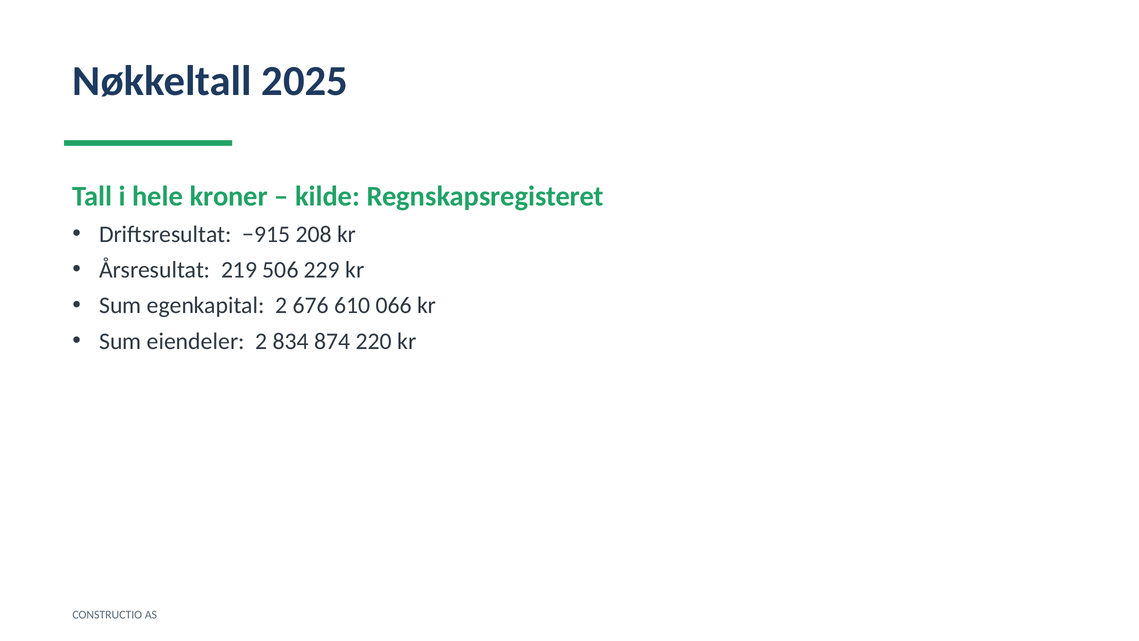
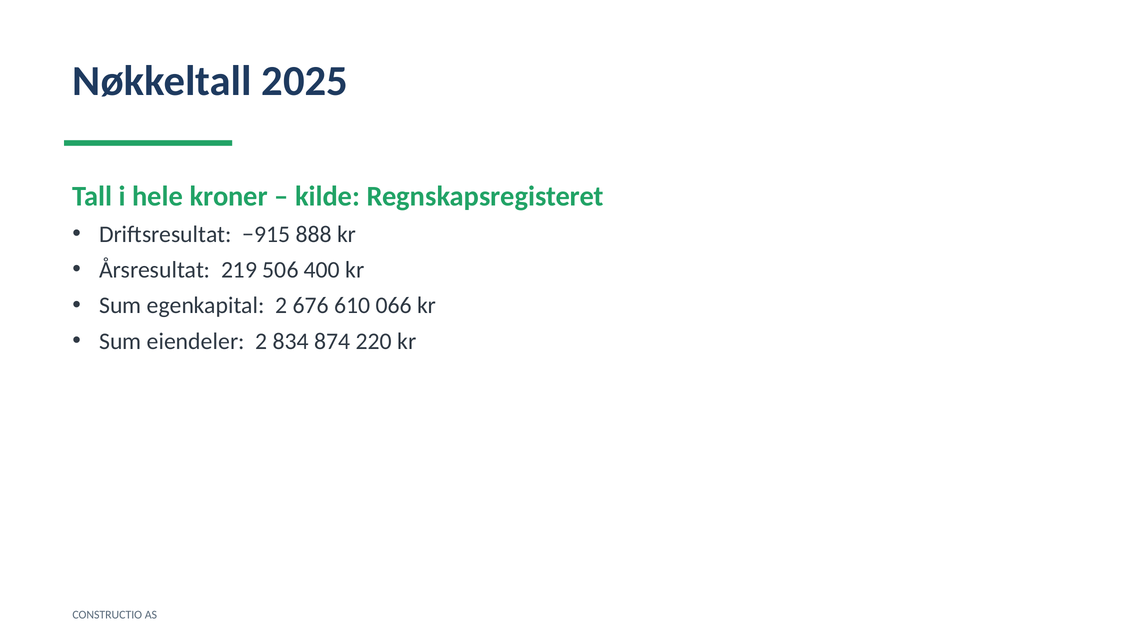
208: 208 -> 888
229: 229 -> 400
